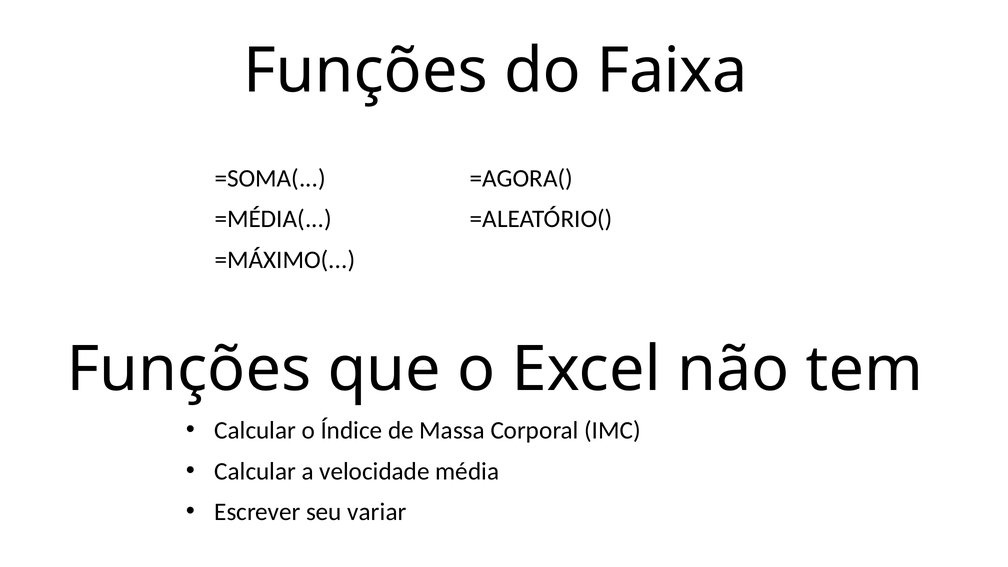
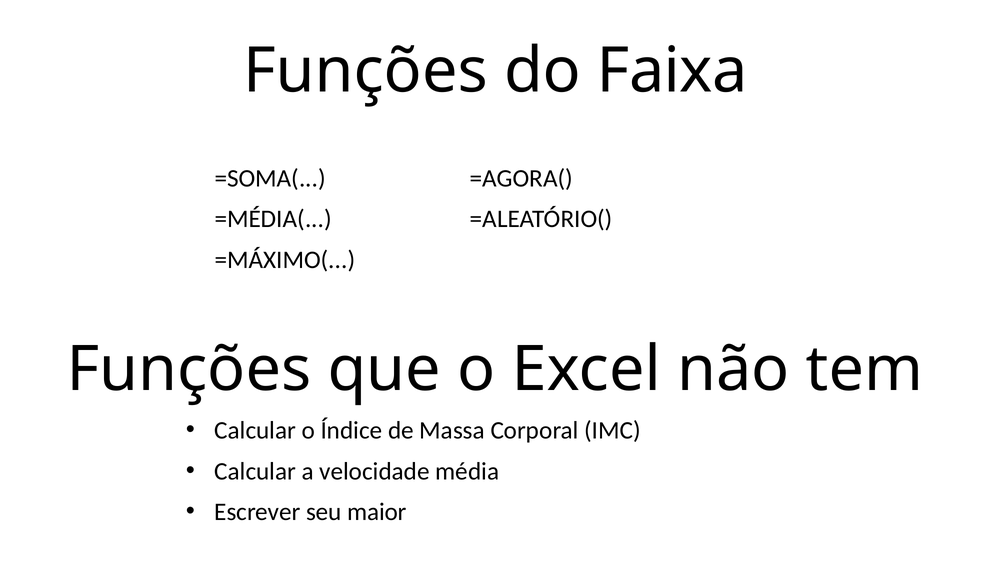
variar: variar -> maior
